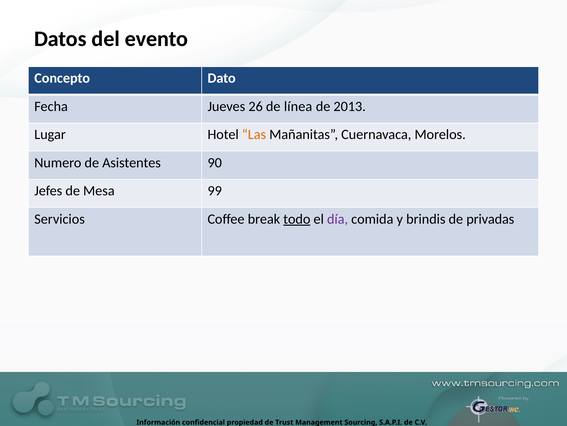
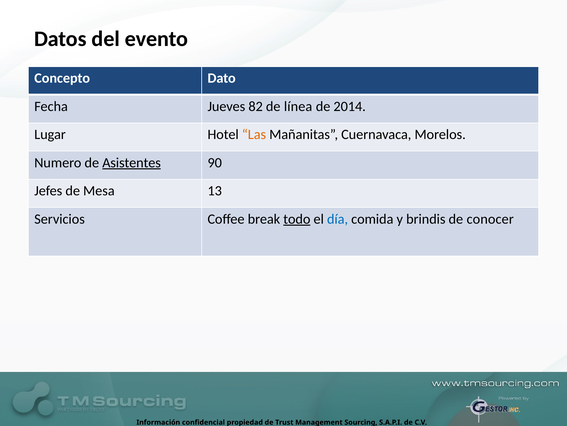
26: 26 -> 82
2013: 2013 -> 2014
Asistentes underline: none -> present
99: 99 -> 13
día colour: purple -> blue
privadas: privadas -> conocer
